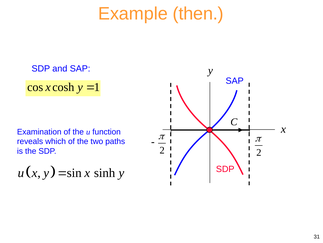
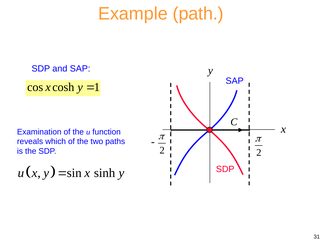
then: then -> path
